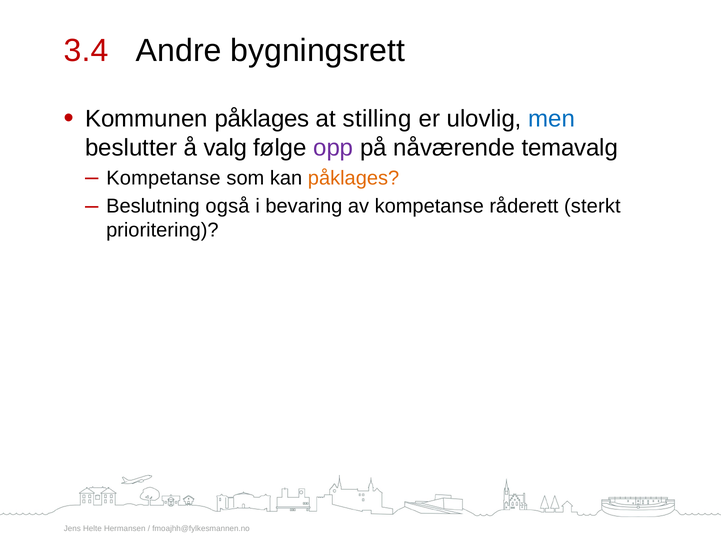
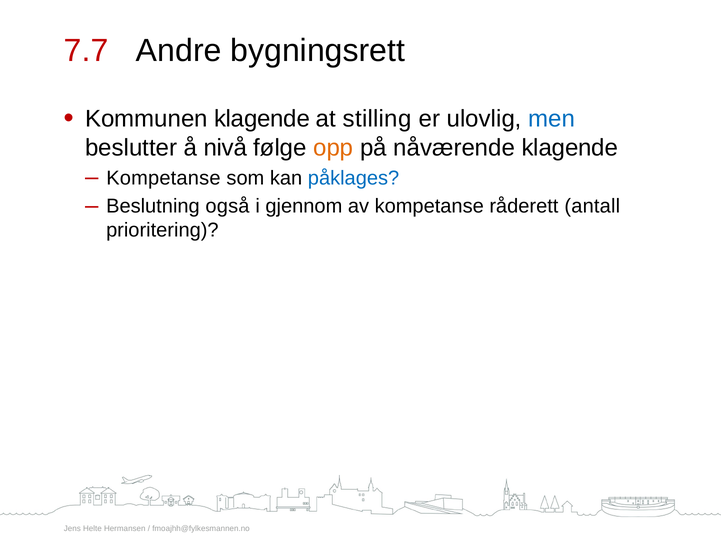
3.4: 3.4 -> 7.7
Kommunen påklages: påklages -> klagende
valg: valg -> nivå
opp colour: purple -> orange
nåværende temavalg: temavalg -> klagende
påklages at (354, 178) colour: orange -> blue
bevaring: bevaring -> gjennom
sterkt: sterkt -> antall
